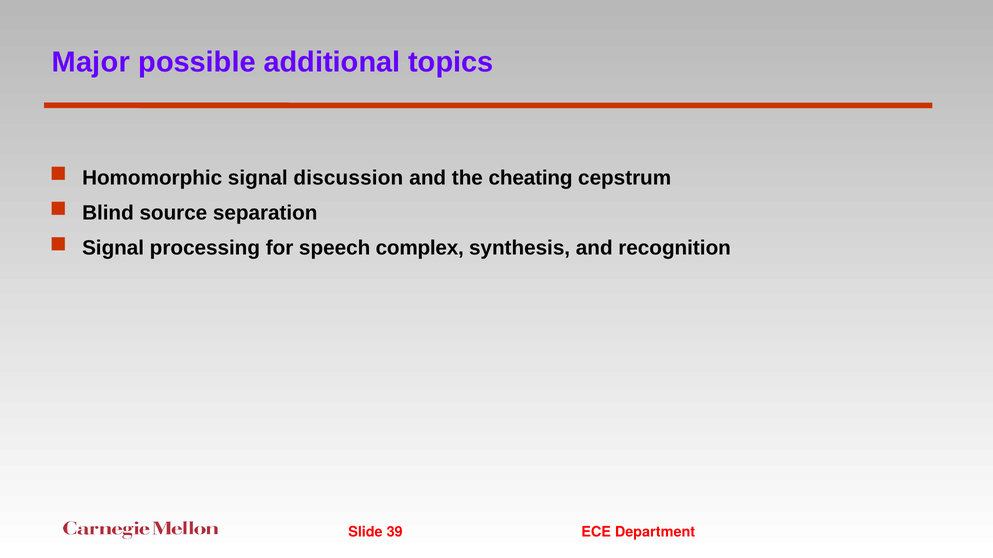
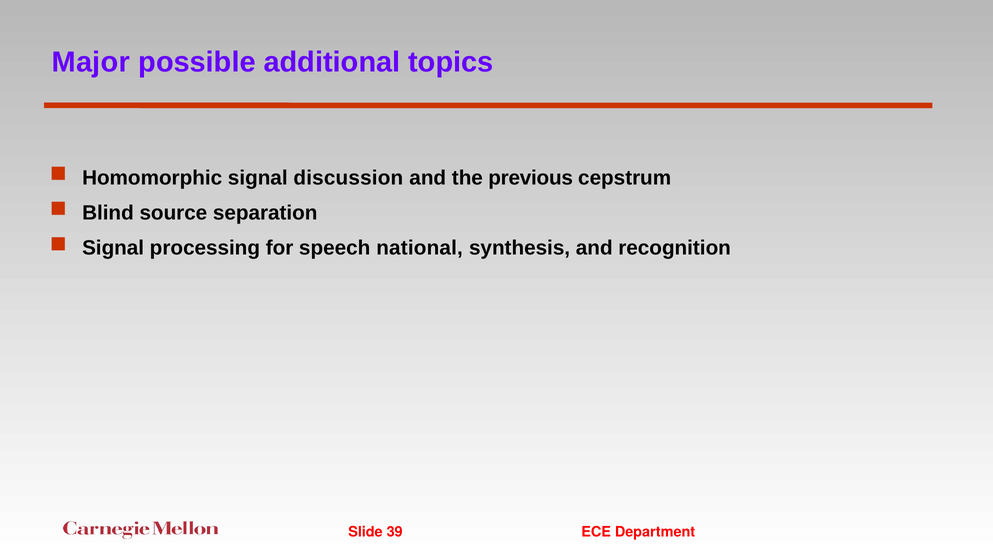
cheating: cheating -> previous
complex: complex -> national
